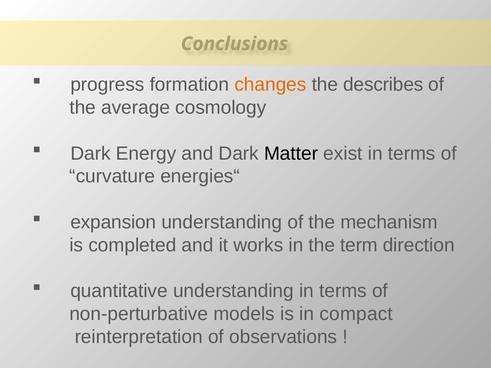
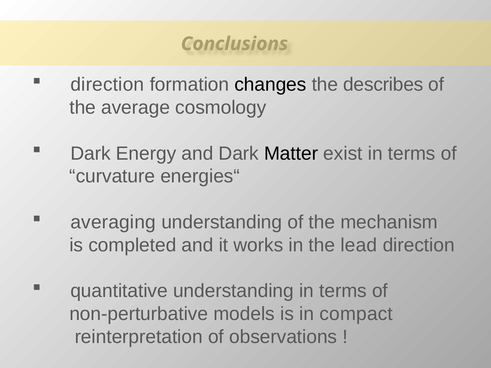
progress at (107, 85): progress -> direction
changes colour: orange -> black
expansion: expansion -> averaging
term: term -> lead
